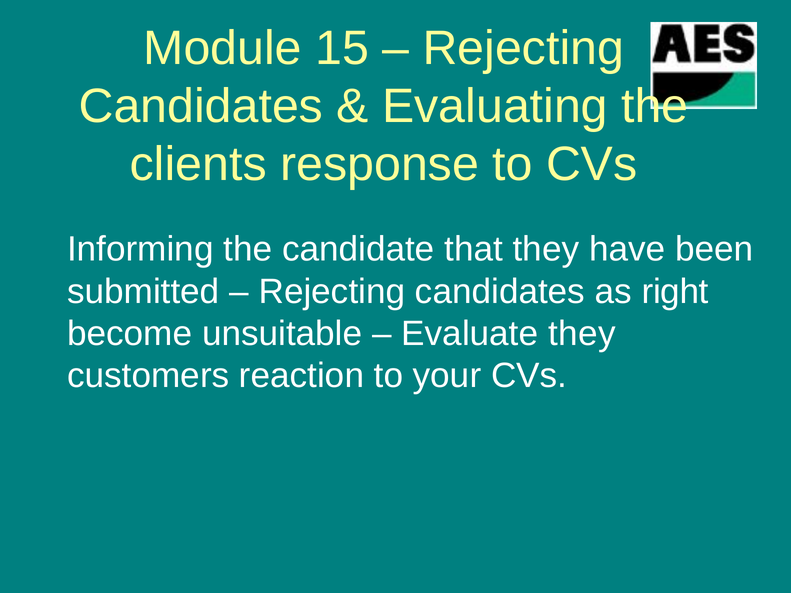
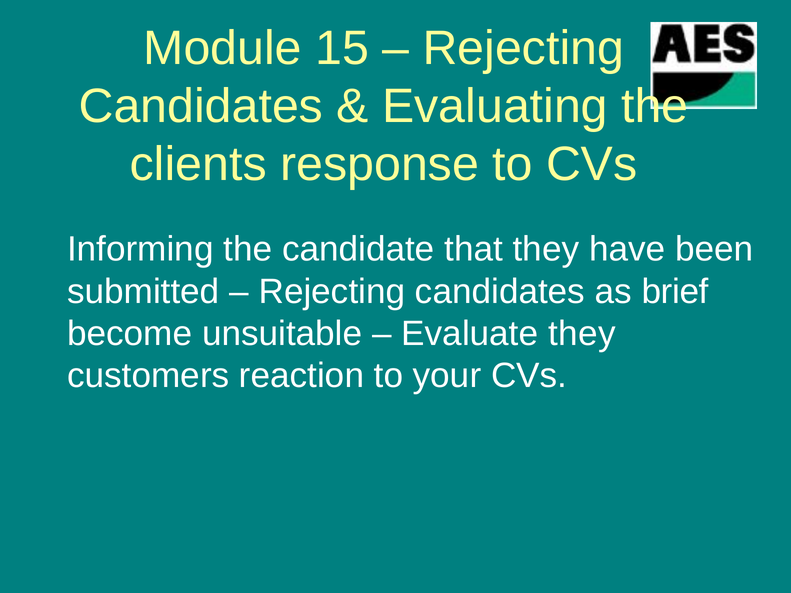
right: right -> brief
